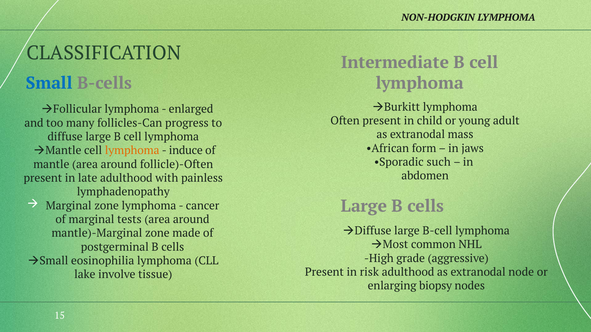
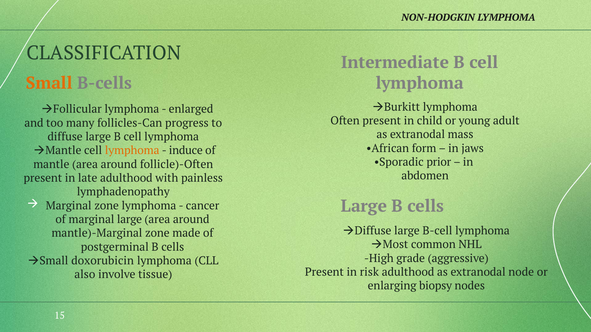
Small colour: blue -> orange
such: such -> prior
marginal tests: tests -> large
eosinophilia: eosinophilia -> doxorubicin
lake: lake -> also
